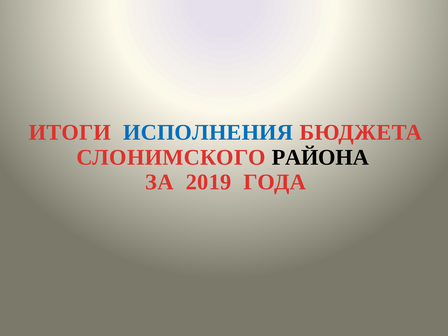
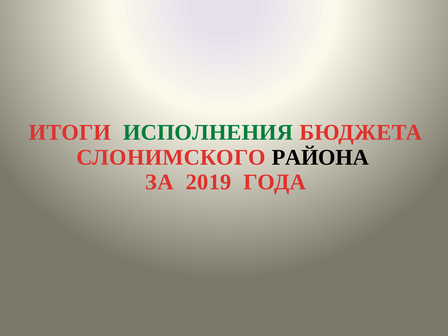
ИСПОЛНЕНИЯ colour: blue -> green
